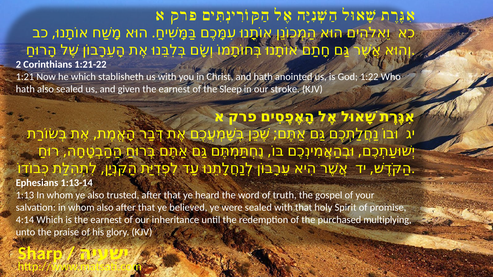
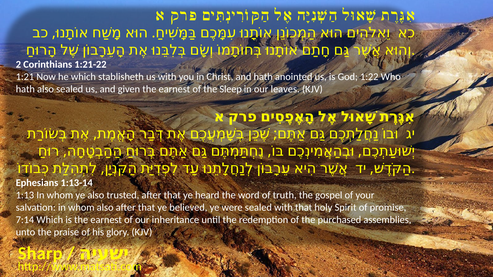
stroke: stroke -> leaves
4:14: 4:14 -> 7:14
multiplying: multiplying -> assemblies
